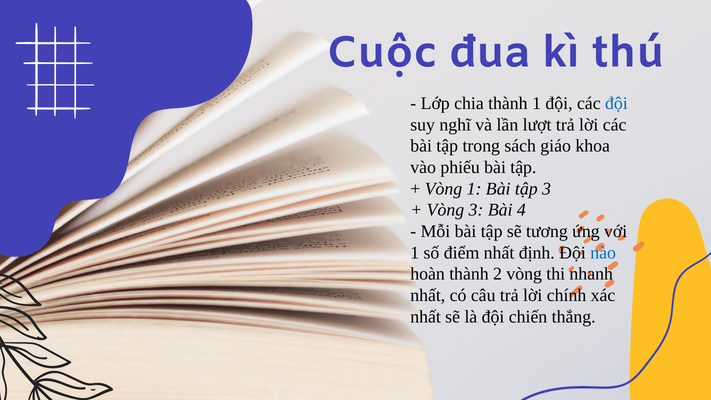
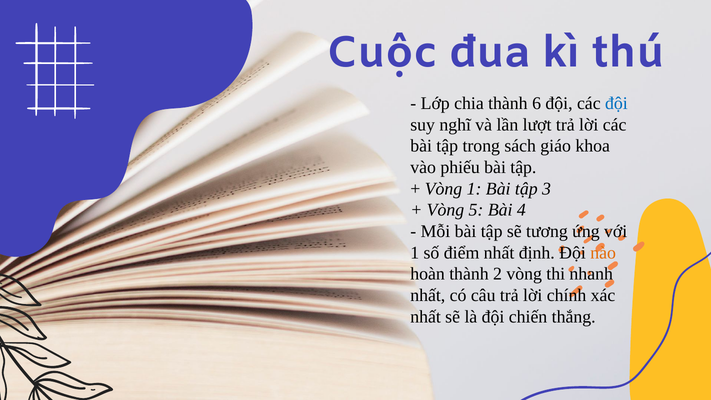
thành 1: 1 -> 6
Vòng 3: 3 -> 5
nào colour: blue -> orange
